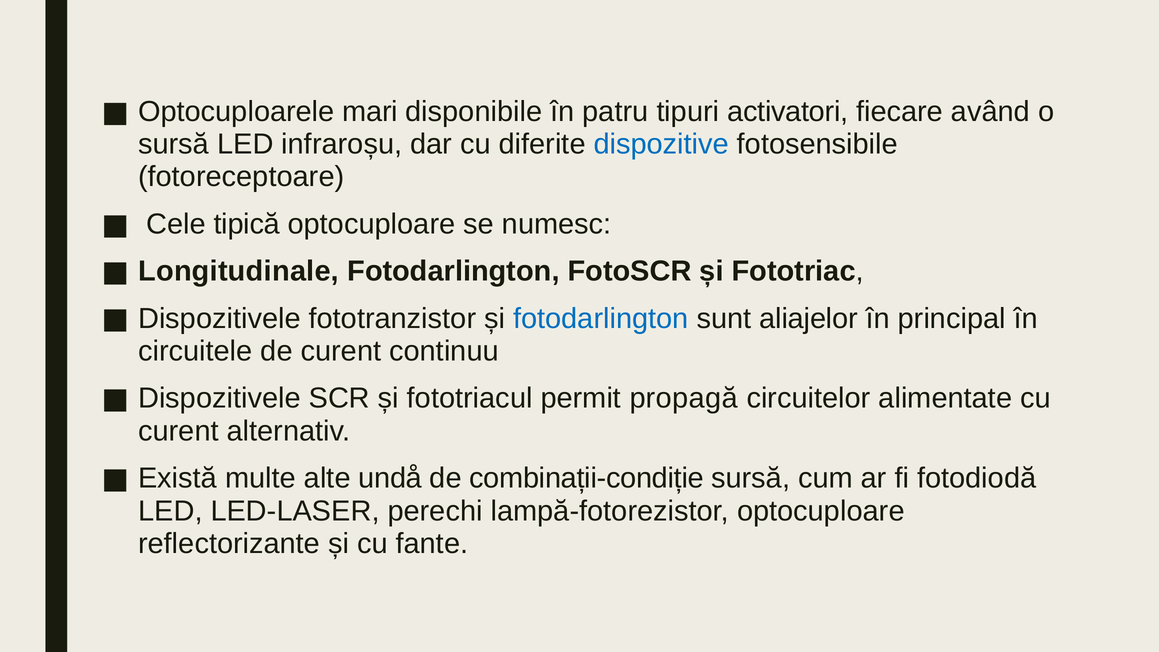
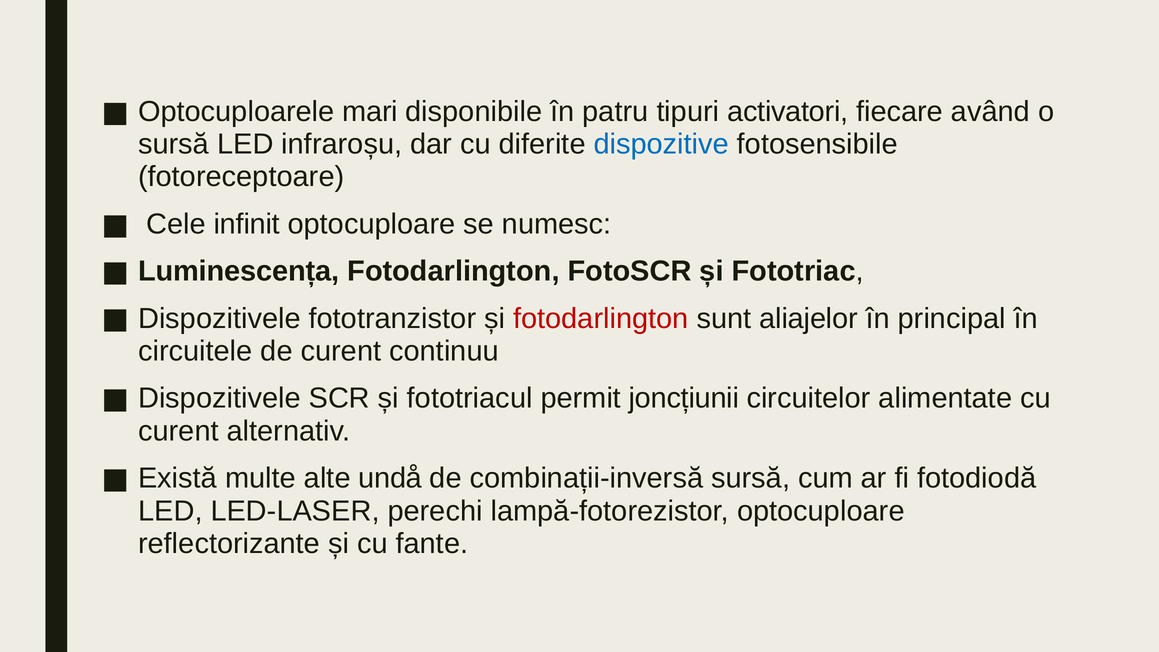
tipică: tipică -> infinit
Longitudinale: Longitudinale -> Luminescența
fotodarlington at (601, 318) colour: blue -> red
propagă: propagă -> joncțiunii
combinații-condiție: combinații-condiție -> combinații-inversă
